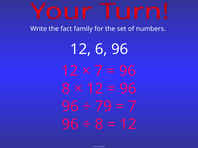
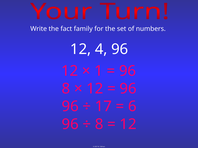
6: 6 -> 4
7 at (99, 71): 7 -> 1
79: 79 -> 17
7 at (132, 107): 7 -> 6
